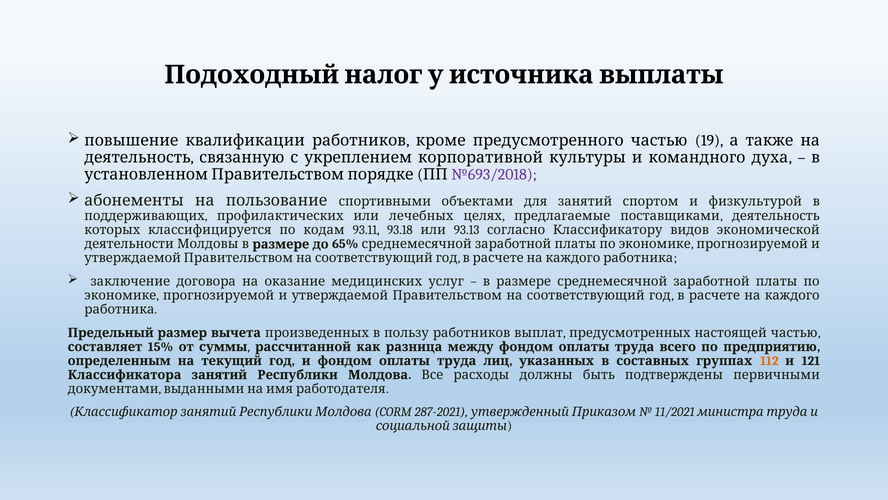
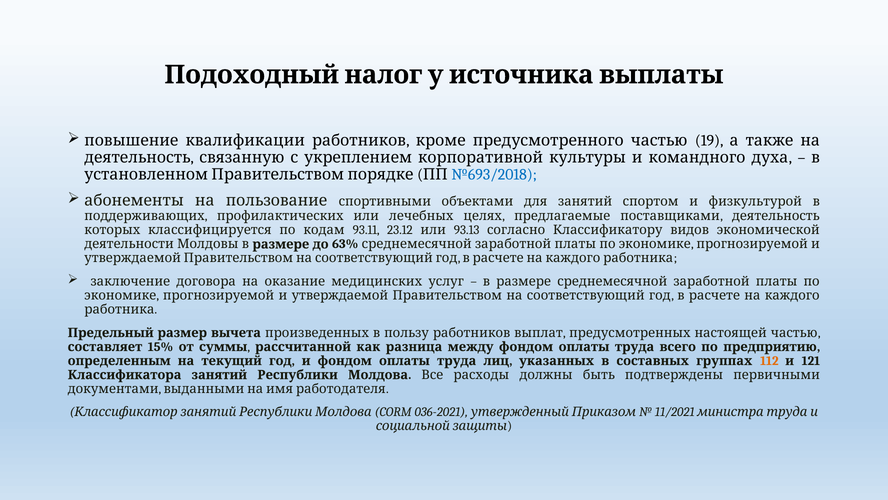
№693/2018 colour: purple -> blue
93.18: 93.18 -> 23.12
65%: 65% -> 63%
287-2021: 287-2021 -> 036-2021
